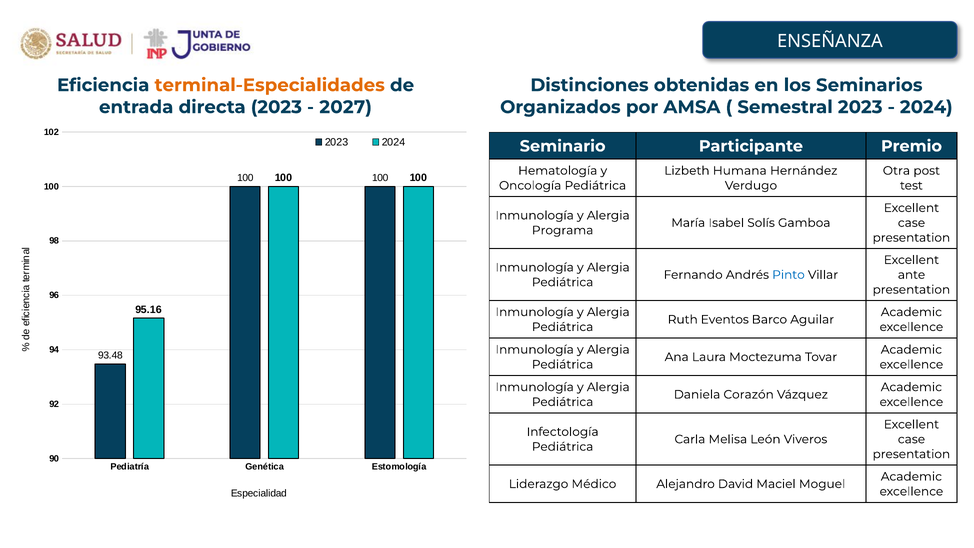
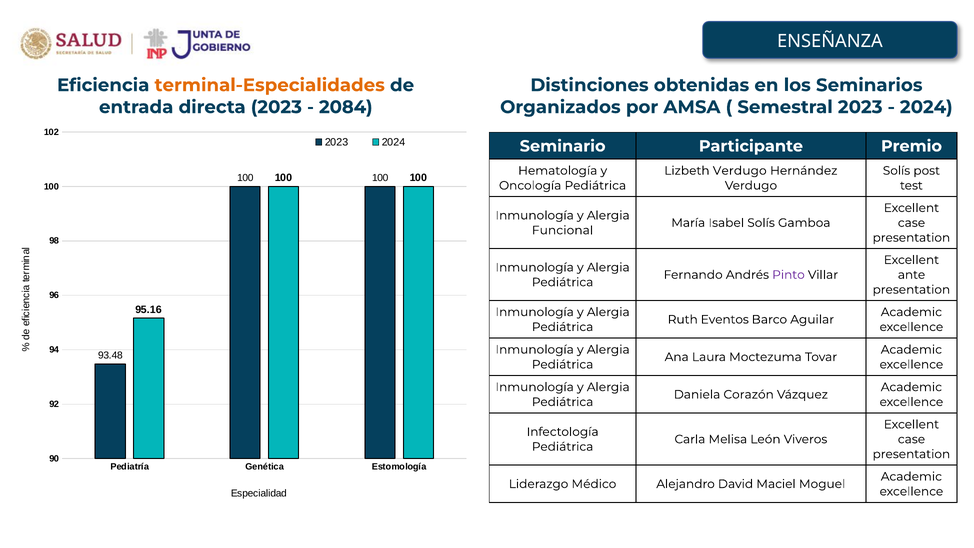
2027: 2027 -> 2084
Lizbeth Humana: Humana -> Verdugo
Otra at (896, 171): Otra -> Solís
Programa: Programa -> Funcional
Pinto colour: blue -> purple
